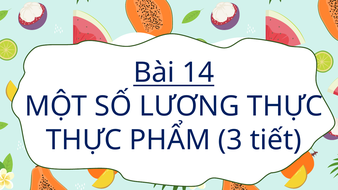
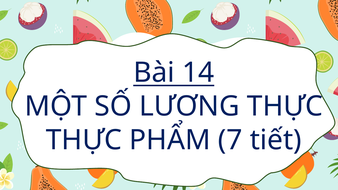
3: 3 -> 7
